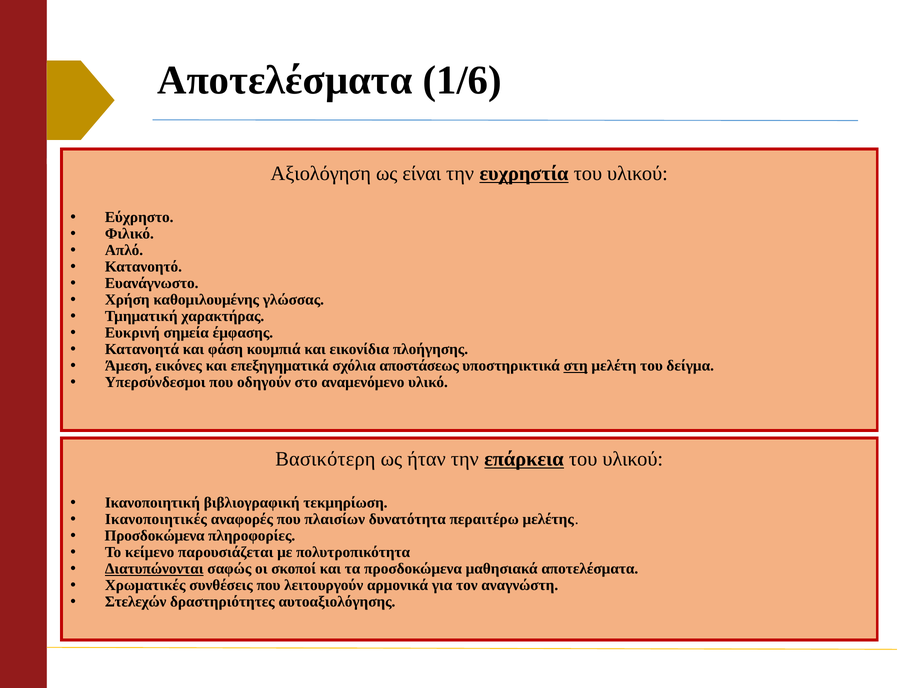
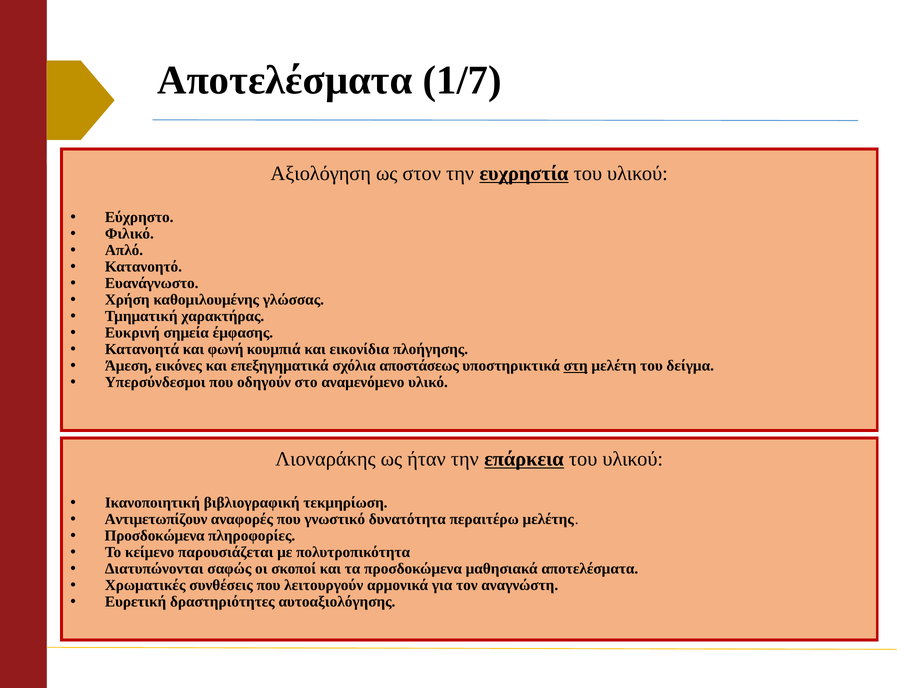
1/6: 1/6 -> 1/7
είναι: είναι -> στον
φάση: φάση -> φωνή
Βασικότερη: Βασικότερη -> Λιοναράκης
Ικανοποιητικές: Ικανοποιητικές -> Αντιμετωπίζουν
πλαισίων: πλαισίων -> γνωστικό
Διατυπώνονται underline: present -> none
Στελεχών: Στελεχών -> Ευρετική
